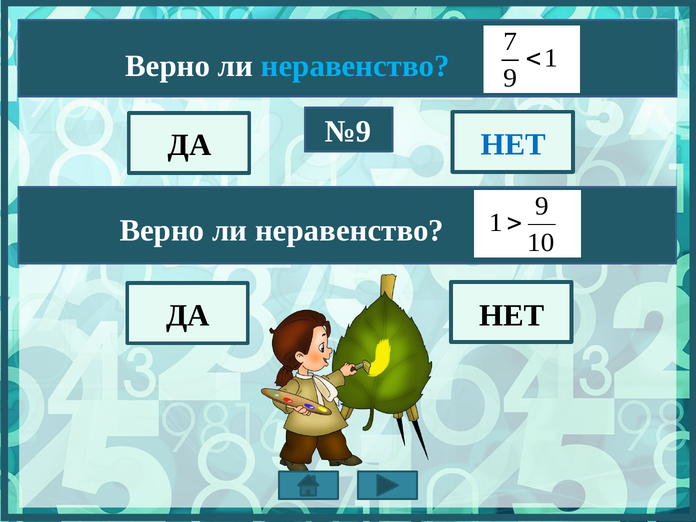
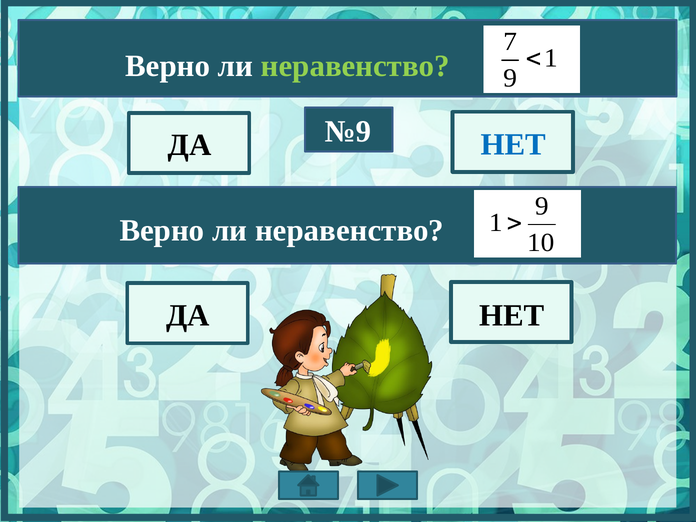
неравенство at (355, 66) colour: light blue -> light green
